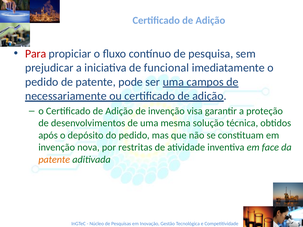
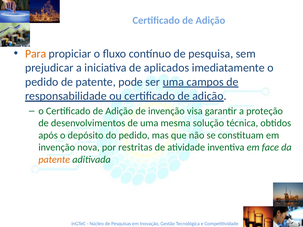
Para colour: red -> orange
funcional: funcional -> aplicados
necessariamente: necessariamente -> responsabilidade
